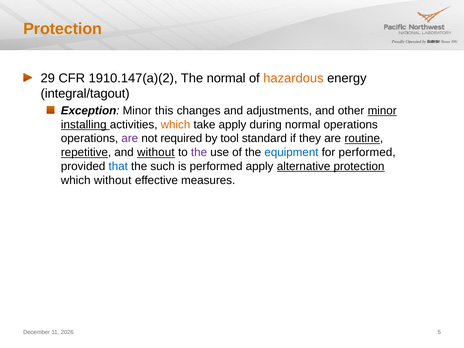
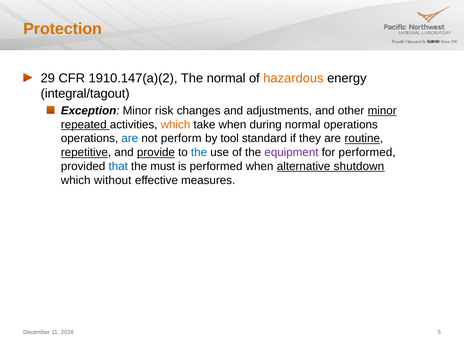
this: this -> risk
installing: installing -> repeated
take apply: apply -> when
are at (130, 138) colour: purple -> blue
required: required -> perform
and without: without -> provide
the at (199, 152) colour: purple -> blue
equipment colour: blue -> purple
such: such -> must
performed apply: apply -> when
alternative protection: protection -> shutdown
